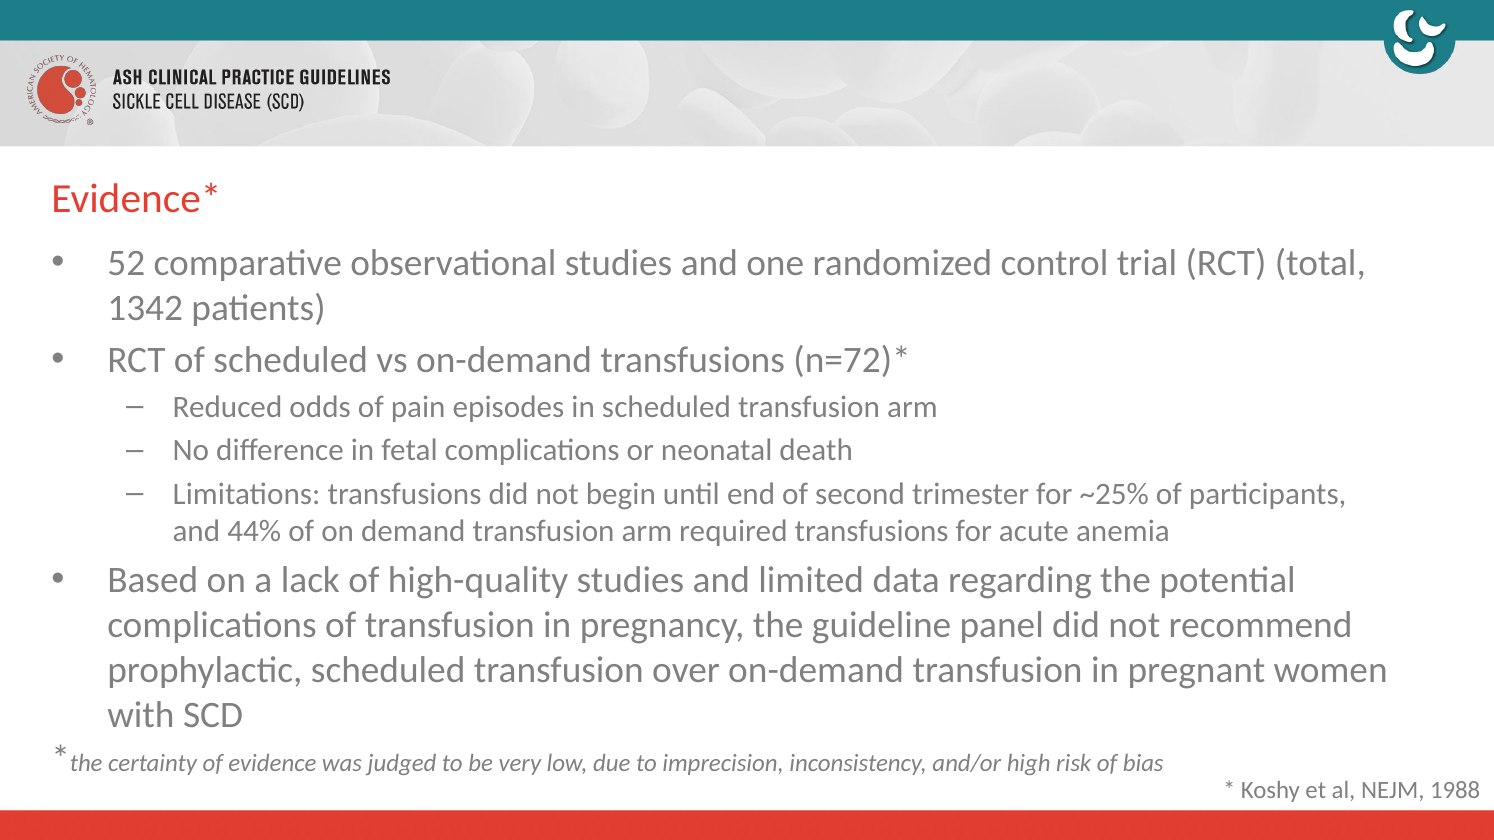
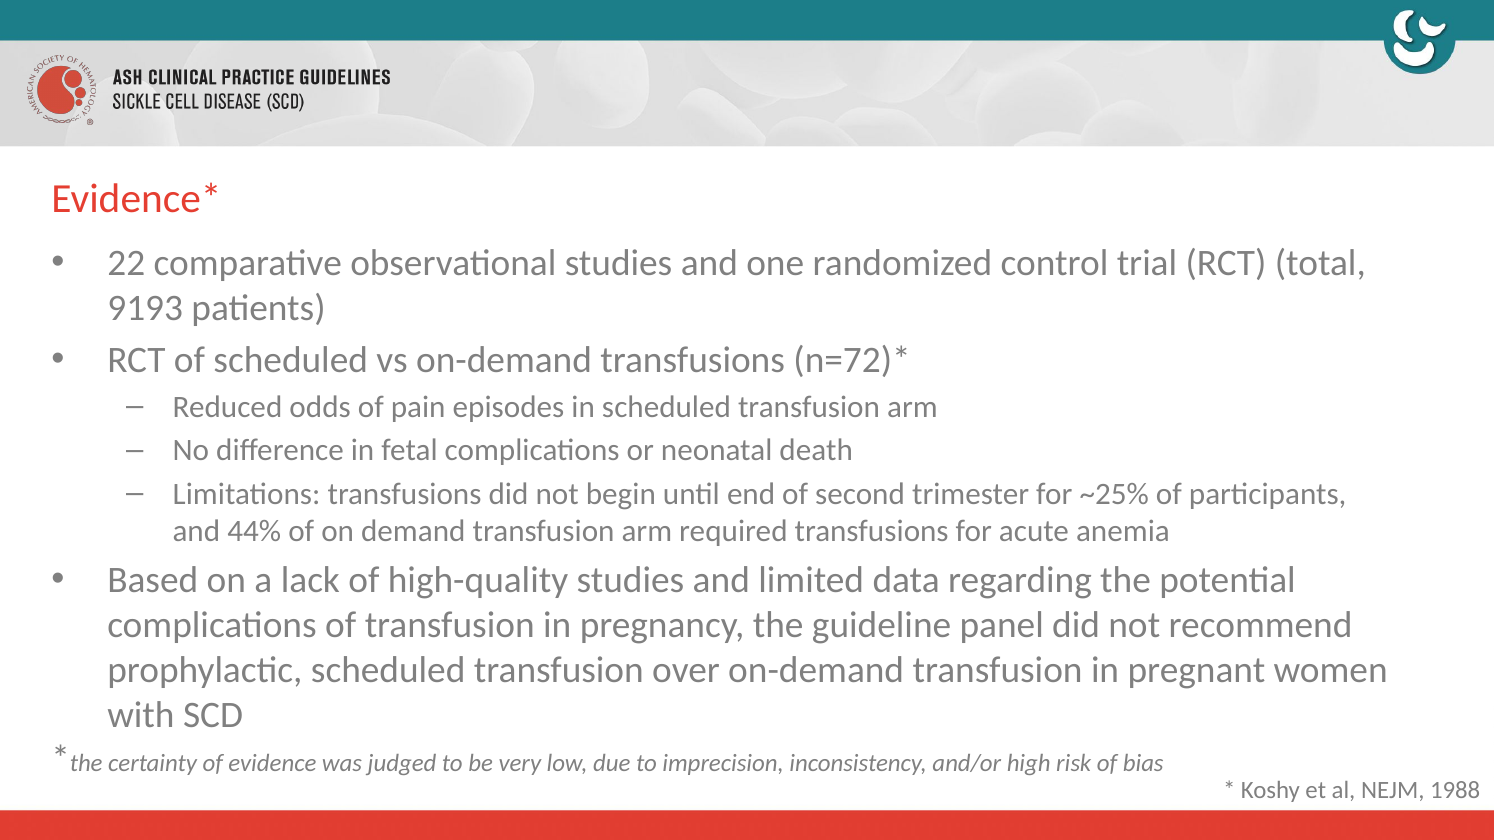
52: 52 -> 22
1342: 1342 -> 9193
